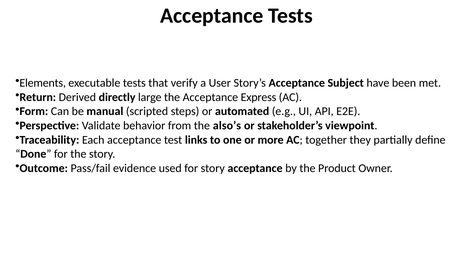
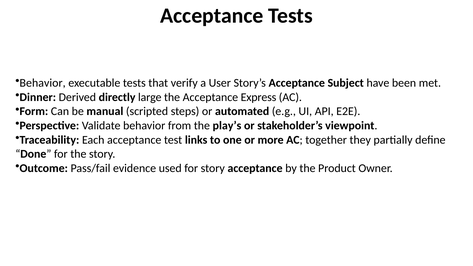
Elements at (43, 83): Elements -> Behavior
Return: Return -> Dinner
also’s: also’s -> play’s
